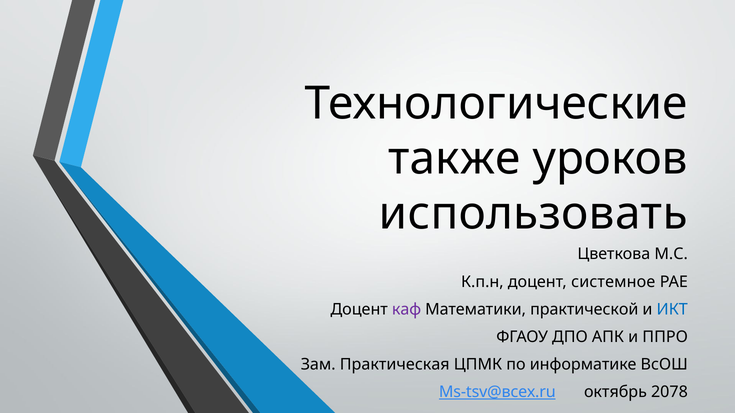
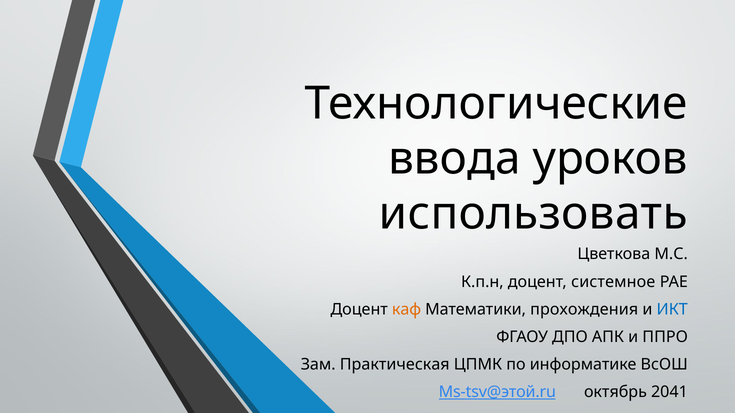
также: также -> ввода
каф colour: purple -> orange
практической: практической -> прохождения
Ms-tsv@всех.ru: Ms-tsv@всех.ru -> Ms-tsv@этой.ru
2078: 2078 -> 2041
